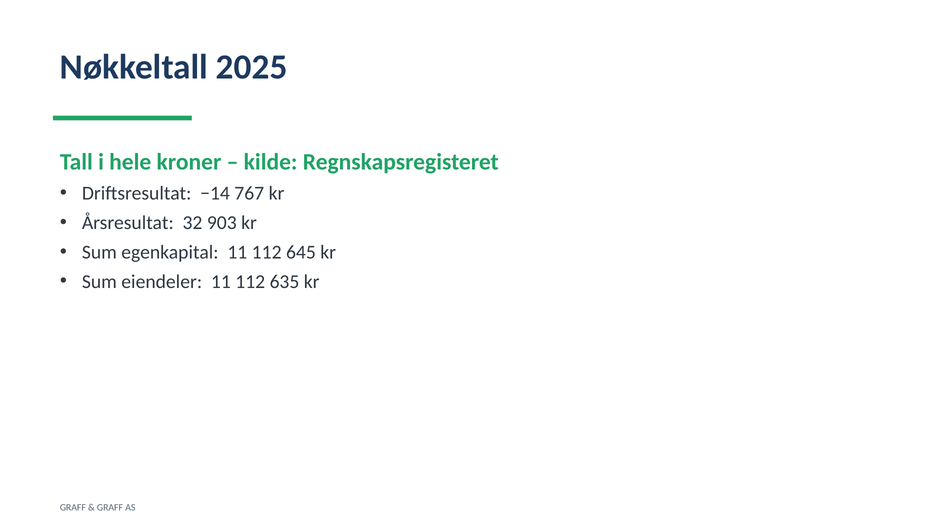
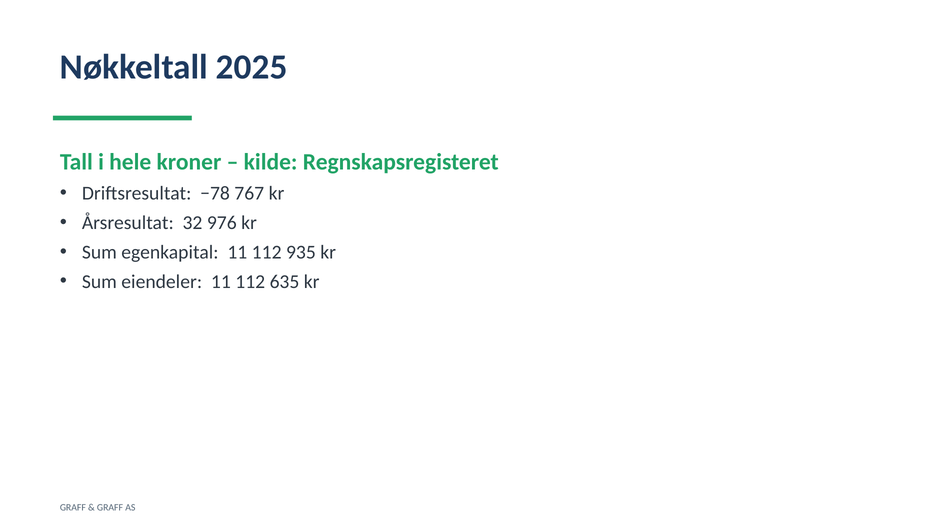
−14: −14 -> −78
903: 903 -> 976
645: 645 -> 935
